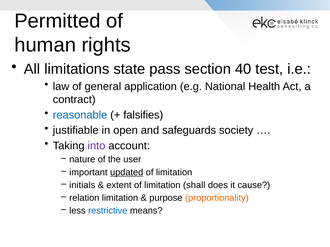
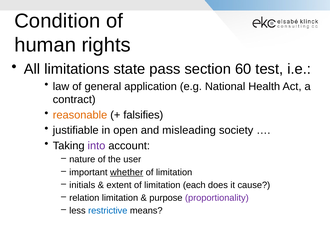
Permitted: Permitted -> Condition
40: 40 -> 60
reasonable colour: blue -> orange
safeguards: safeguards -> misleading
updated: updated -> whether
shall: shall -> each
proportionality colour: orange -> purple
